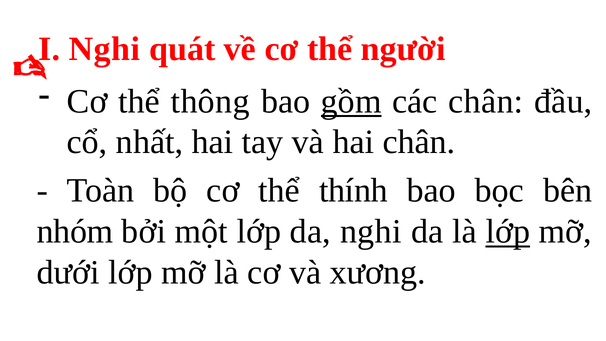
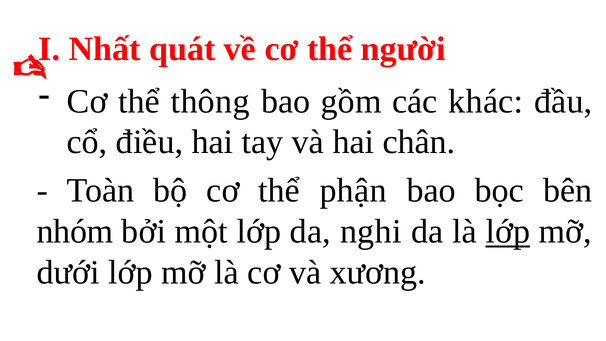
I Nghi: Nghi -> Nhất
gồm underline: present -> none
các chân: chân -> khác
nhất: nhất -> điều
thính: thính -> phận
